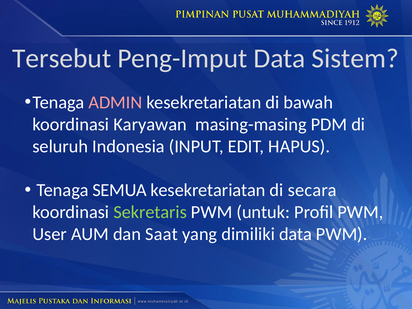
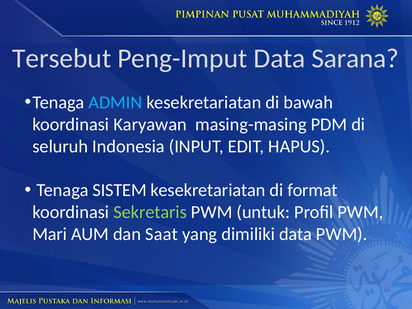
Sistem: Sistem -> Sarana
ADMIN colour: pink -> light blue
SEMUA: SEMUA -> SISTEM
secara: secara -> format
User: User -> Mari
